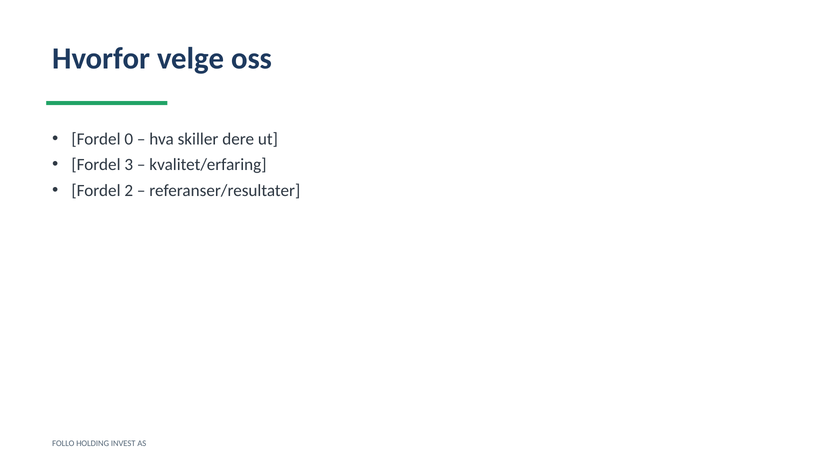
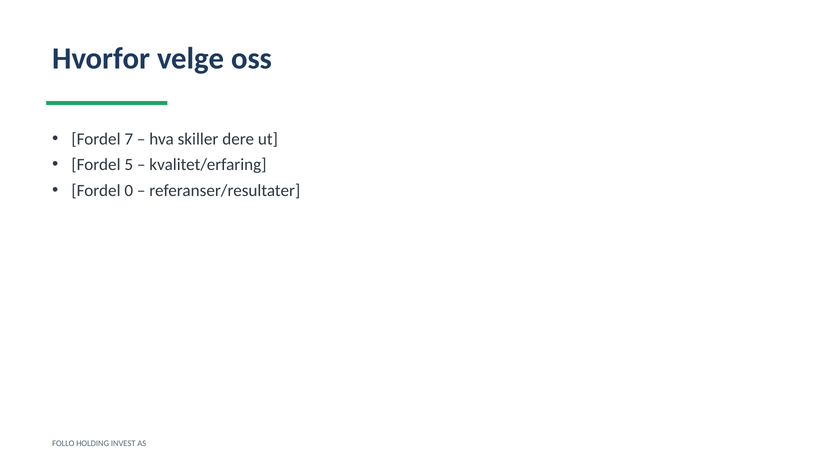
0: 0 -> 7
3: 3 -> 5
2: 2 -> 0
